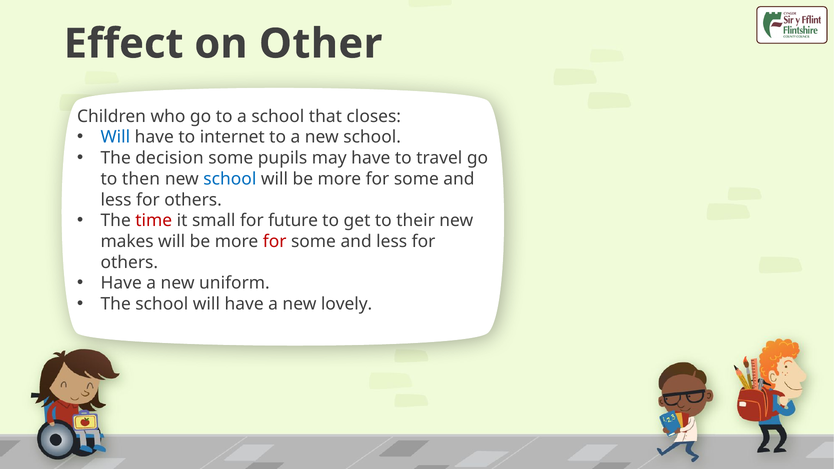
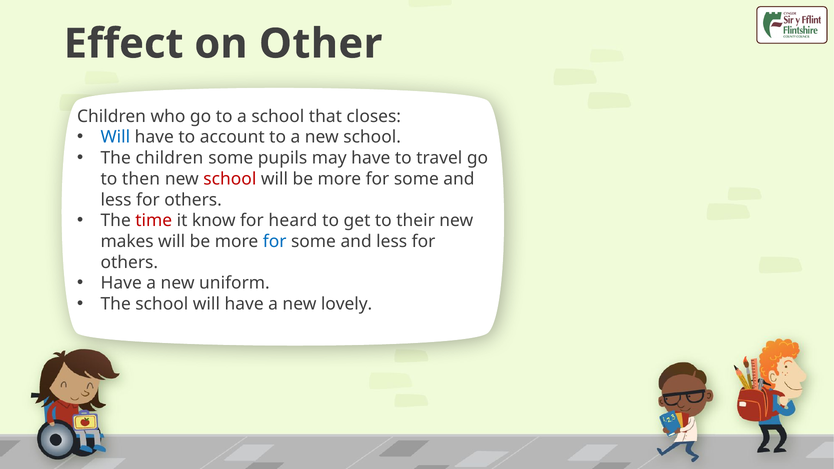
internet: internet -> account
The decision: decision -> children
school at (230, 179) colour: blue -> red
small: small -> know
future: future -> heard
for at (275, 242) colour: red -> blue
